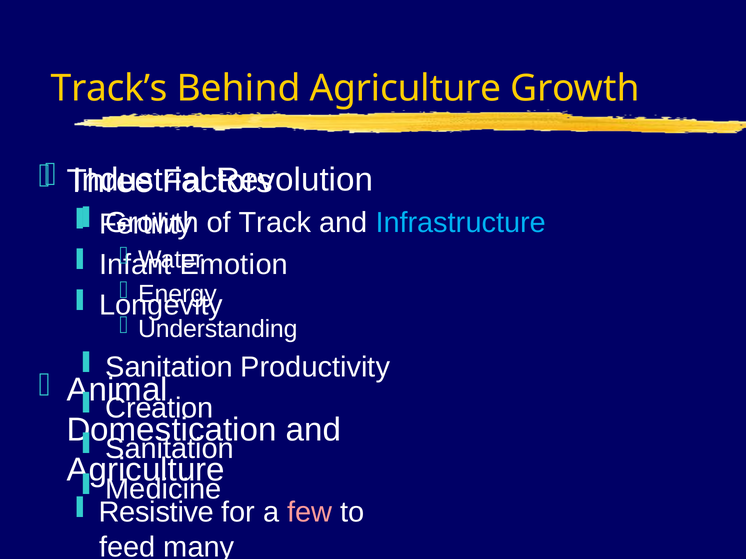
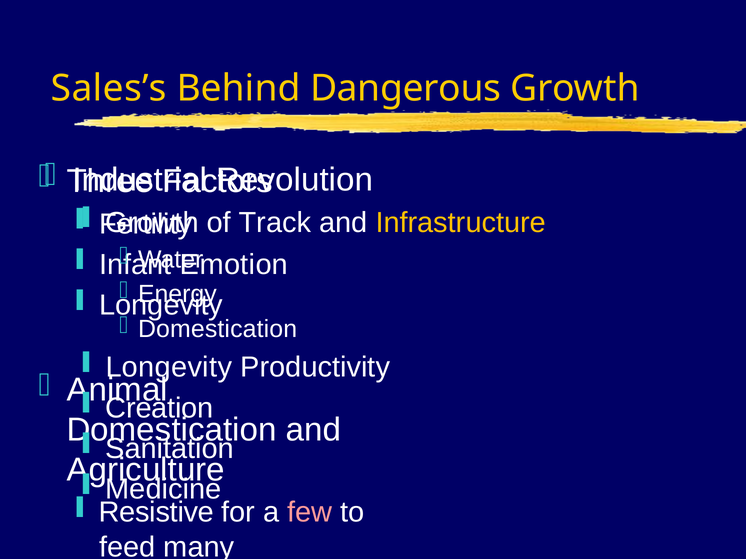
Track’s: Track’s -> Sales’s
Behind Agriculture: Agriculture -> Dangerous
Infrastructure colour: light blue -> yellow
Understanding at (218, 329): Understanding -> Domestication
Sanitation at (169, 368): Sanitation -> Longevity
